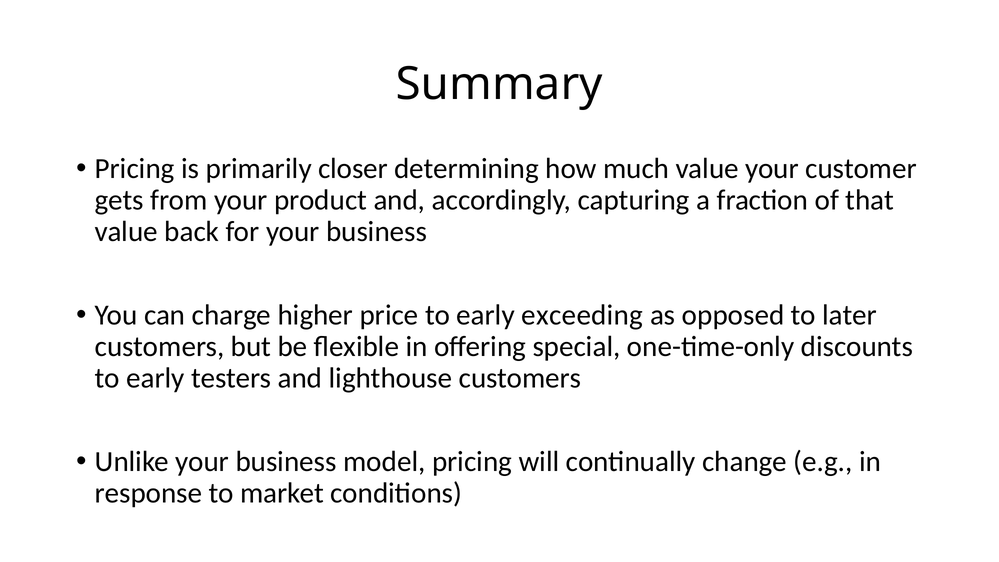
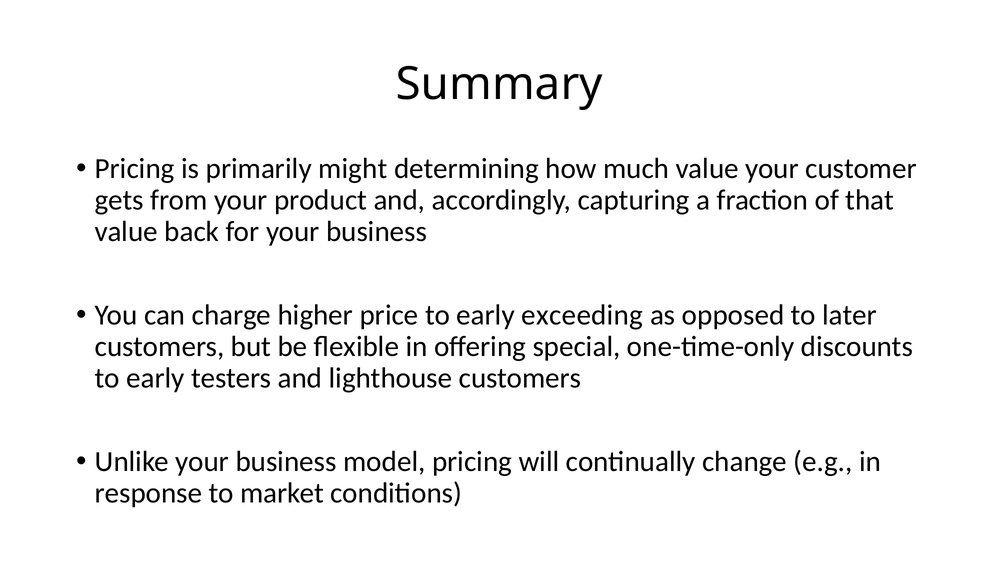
closer: closer -> might
